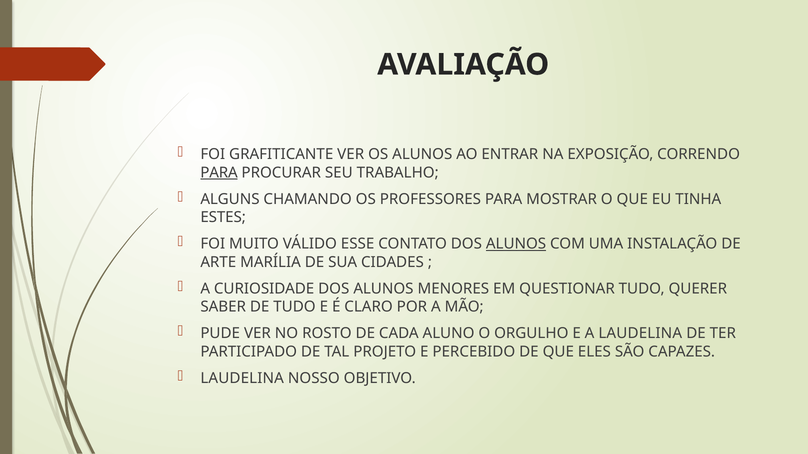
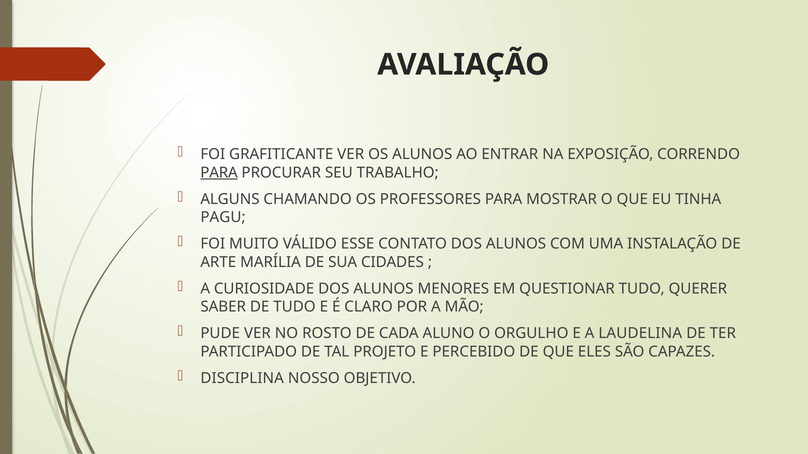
ESTES: ESTES -> PAGU
ALUNOS at (516, 244) underline: present -> none
LAUDELINA at (242, 378): LAUDELINA -> DISCIPLINA
